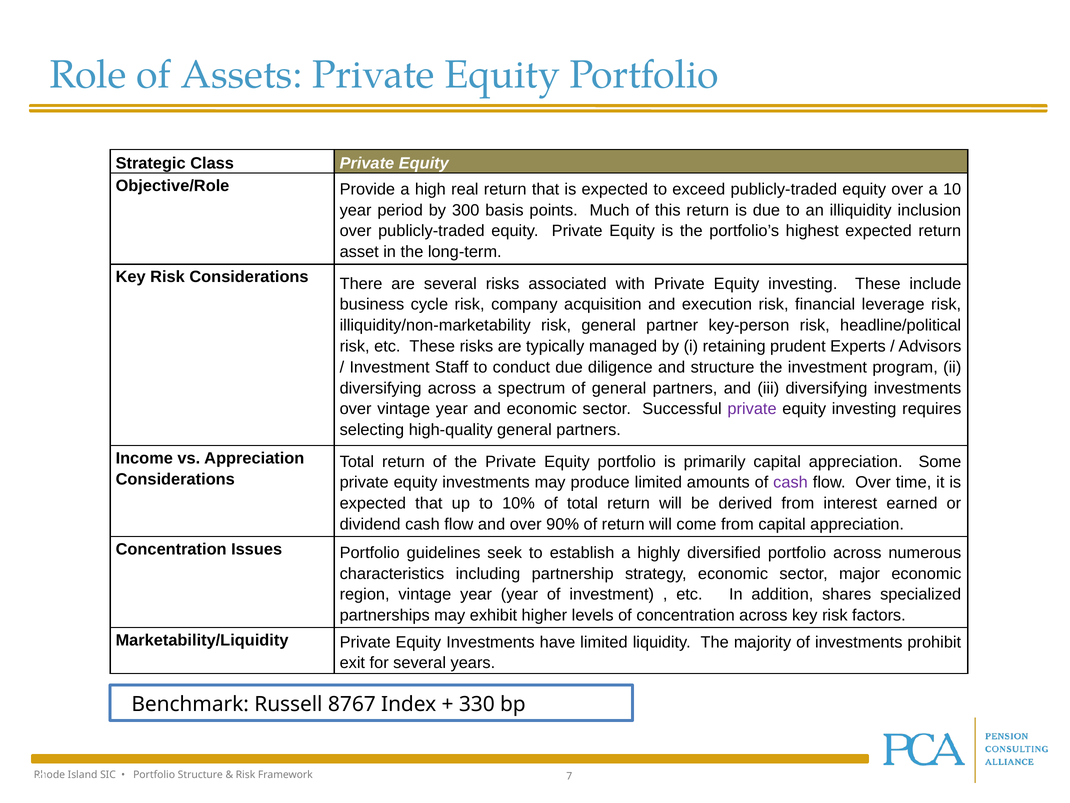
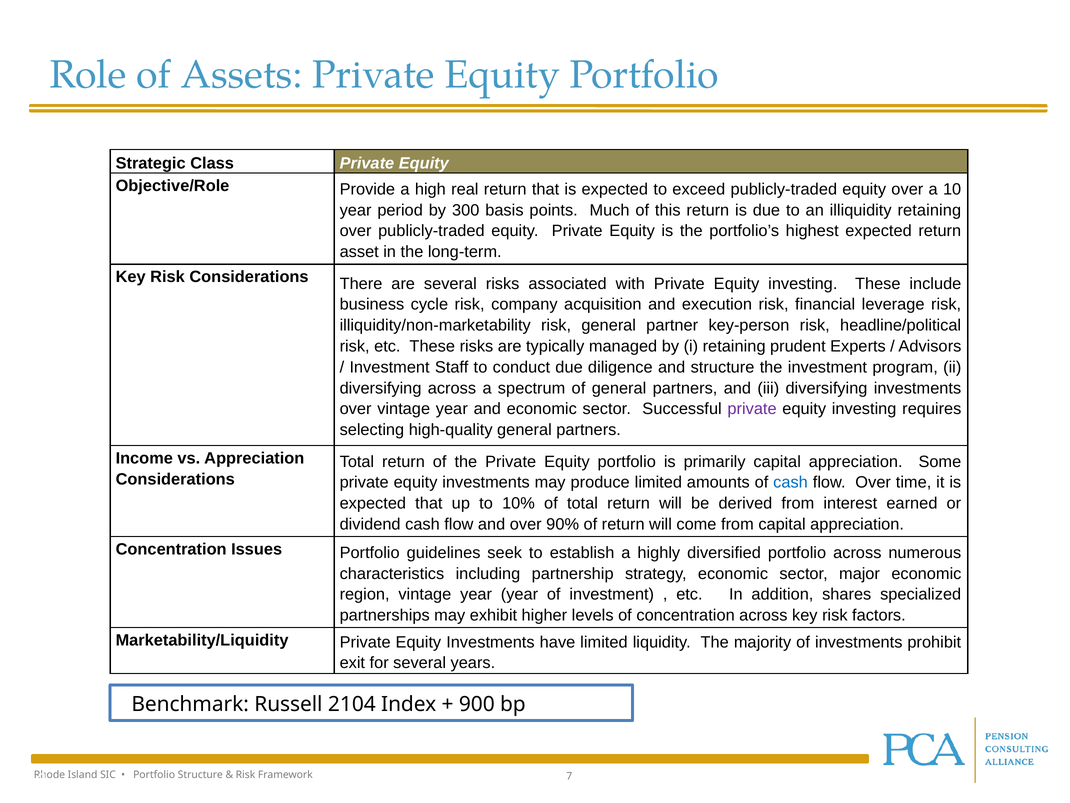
illiquidity inclusion: inclusion -> retaining
cash at (791, 482) colour: purple -> blue
8767: 8767 -> 2104
330: 330 -> 900
